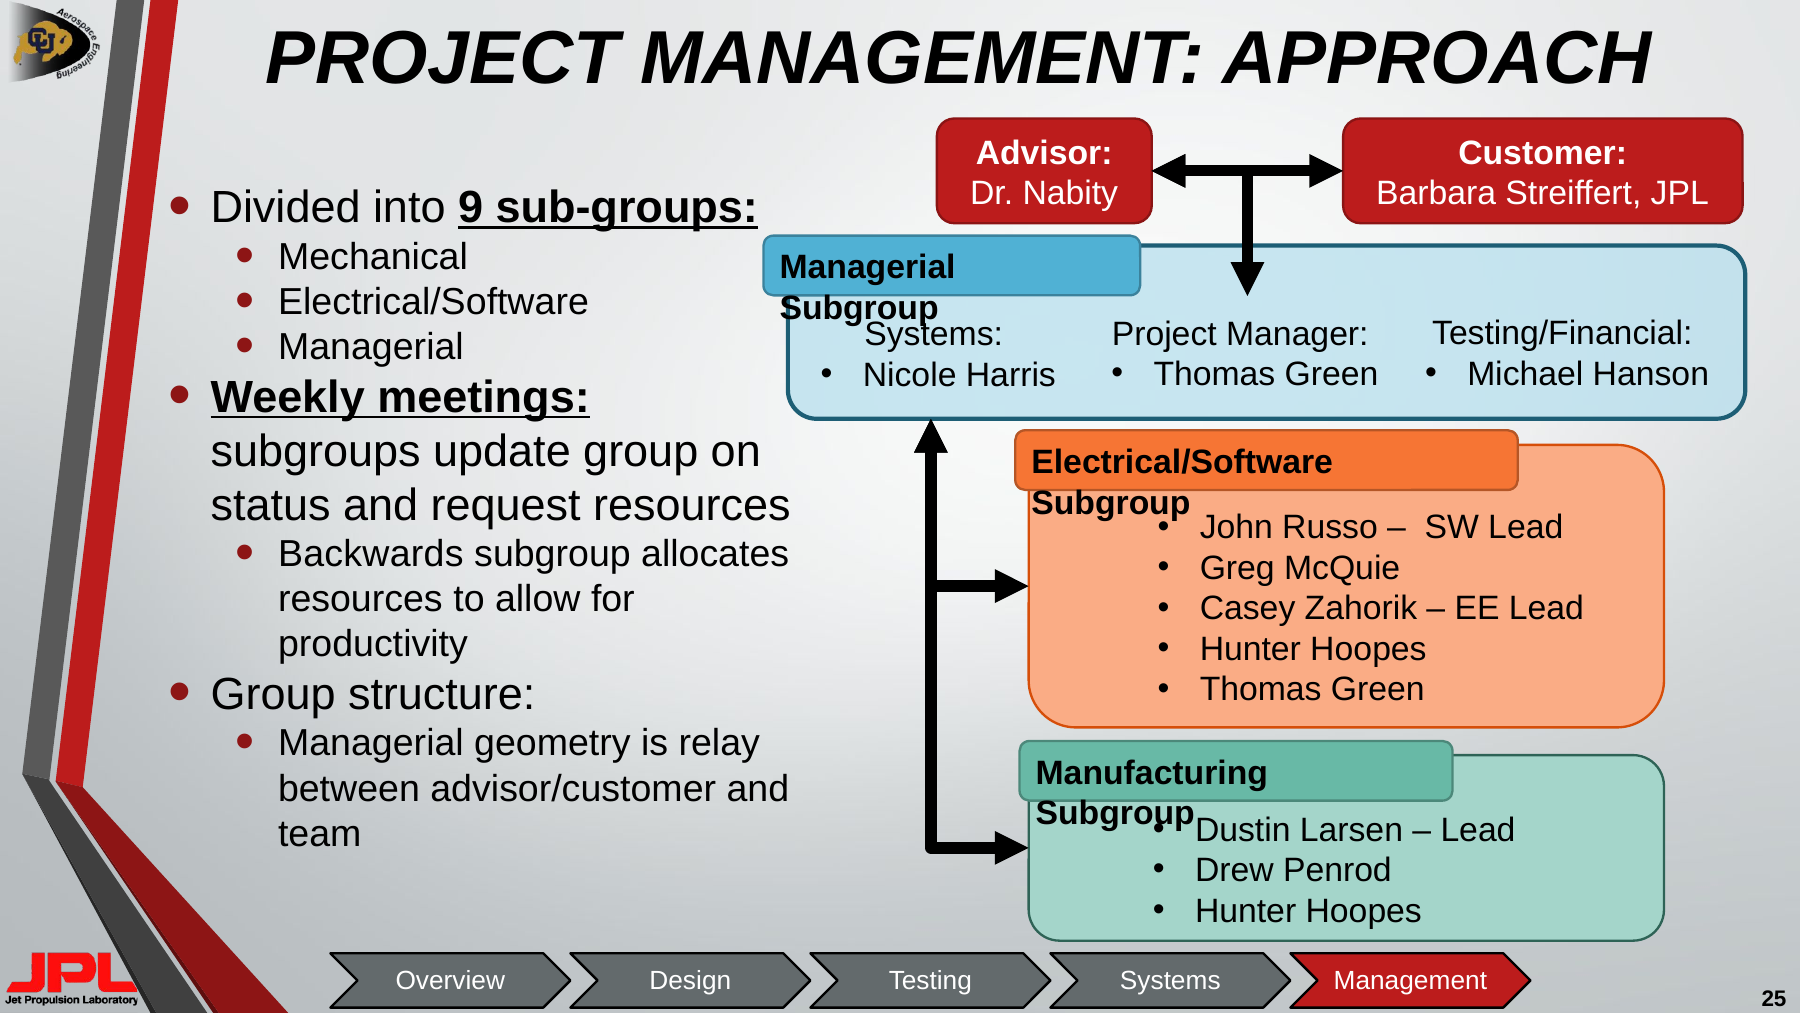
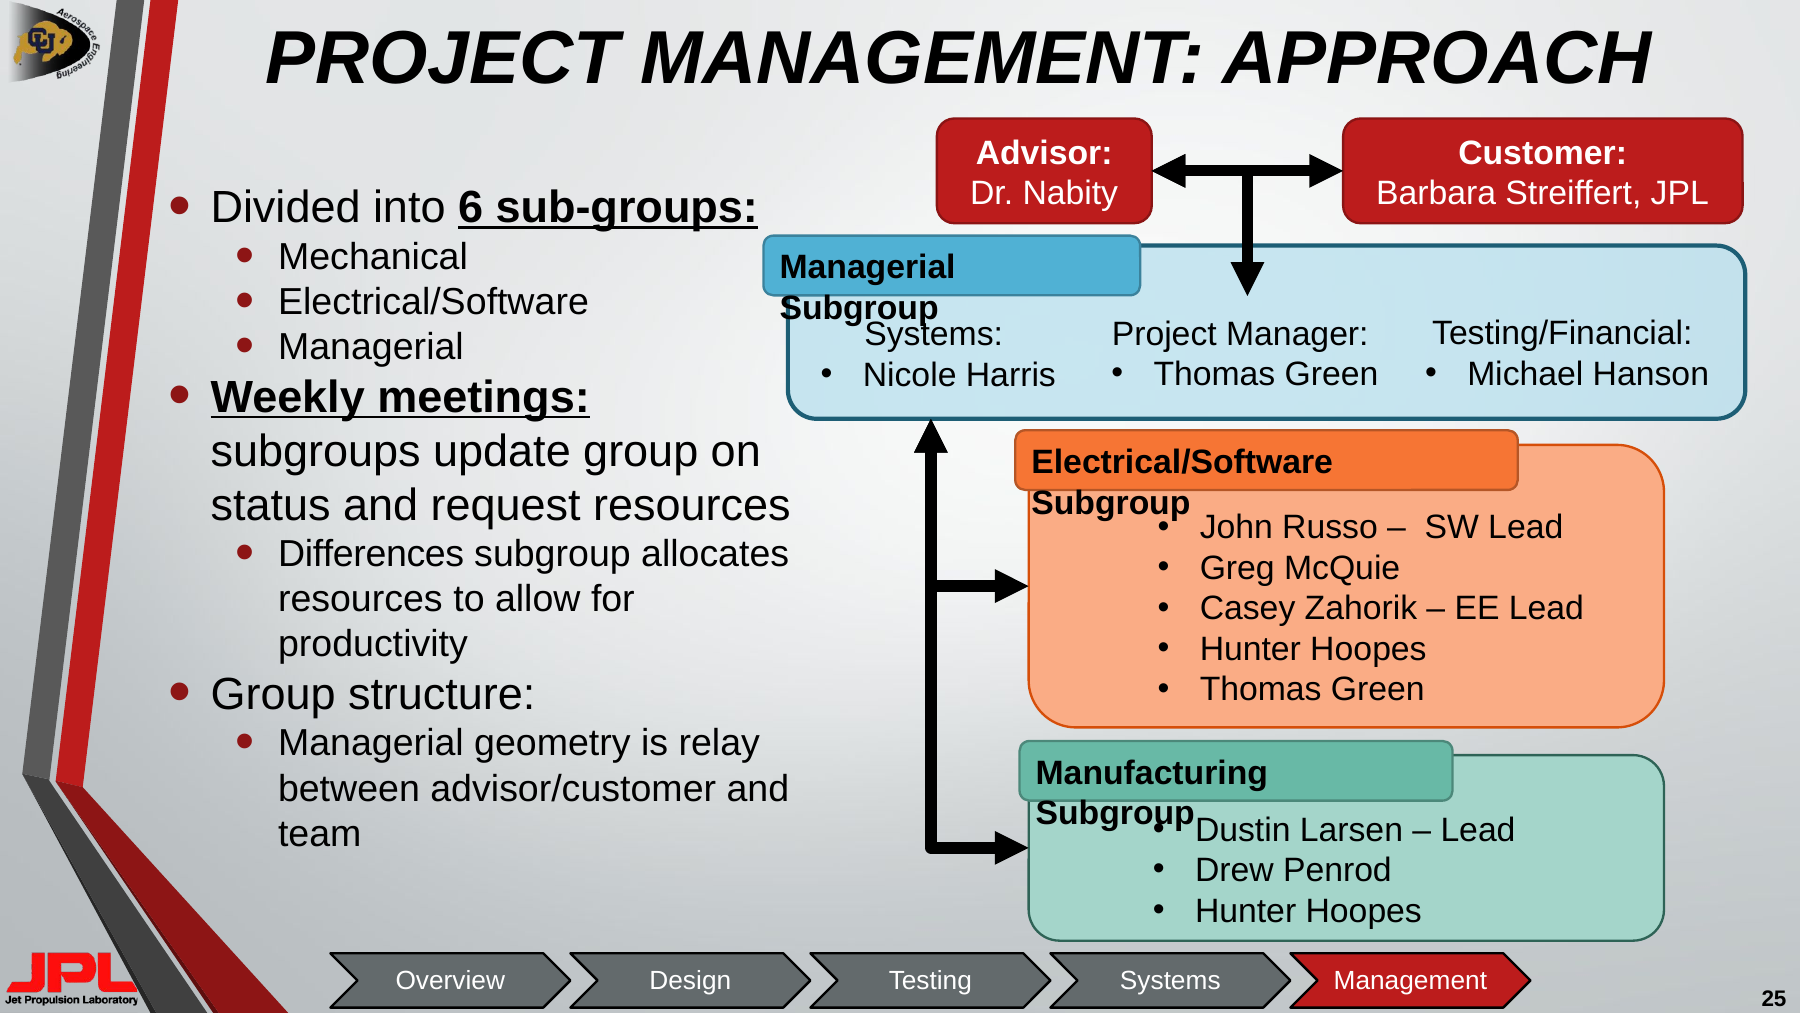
9: 9 -> 6
Backwards: Backwards -> Differences
